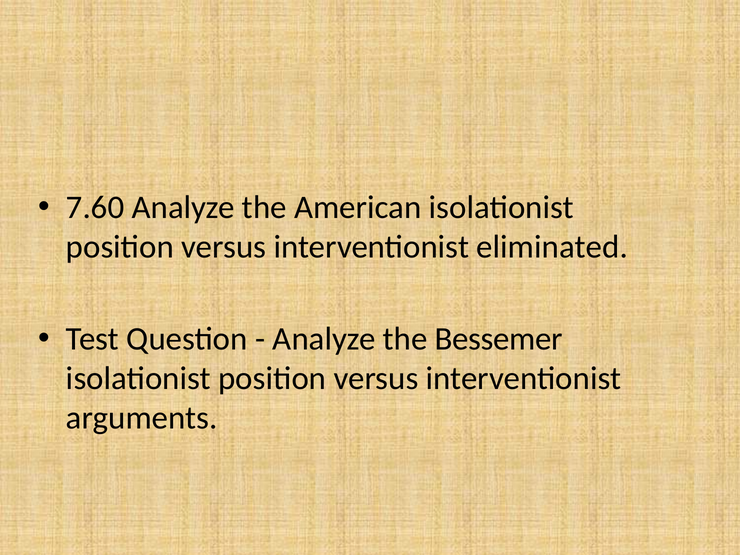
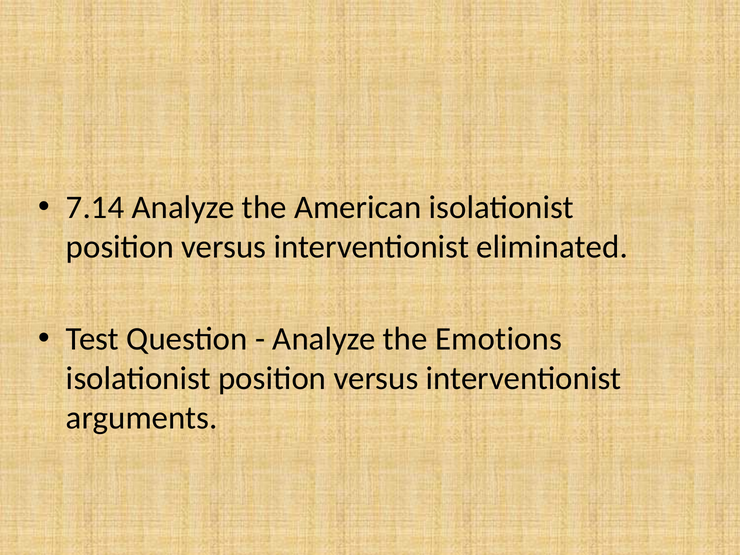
7.60: 7.60 -> 7.14
Bessemer: Bessemer -> Emotions
